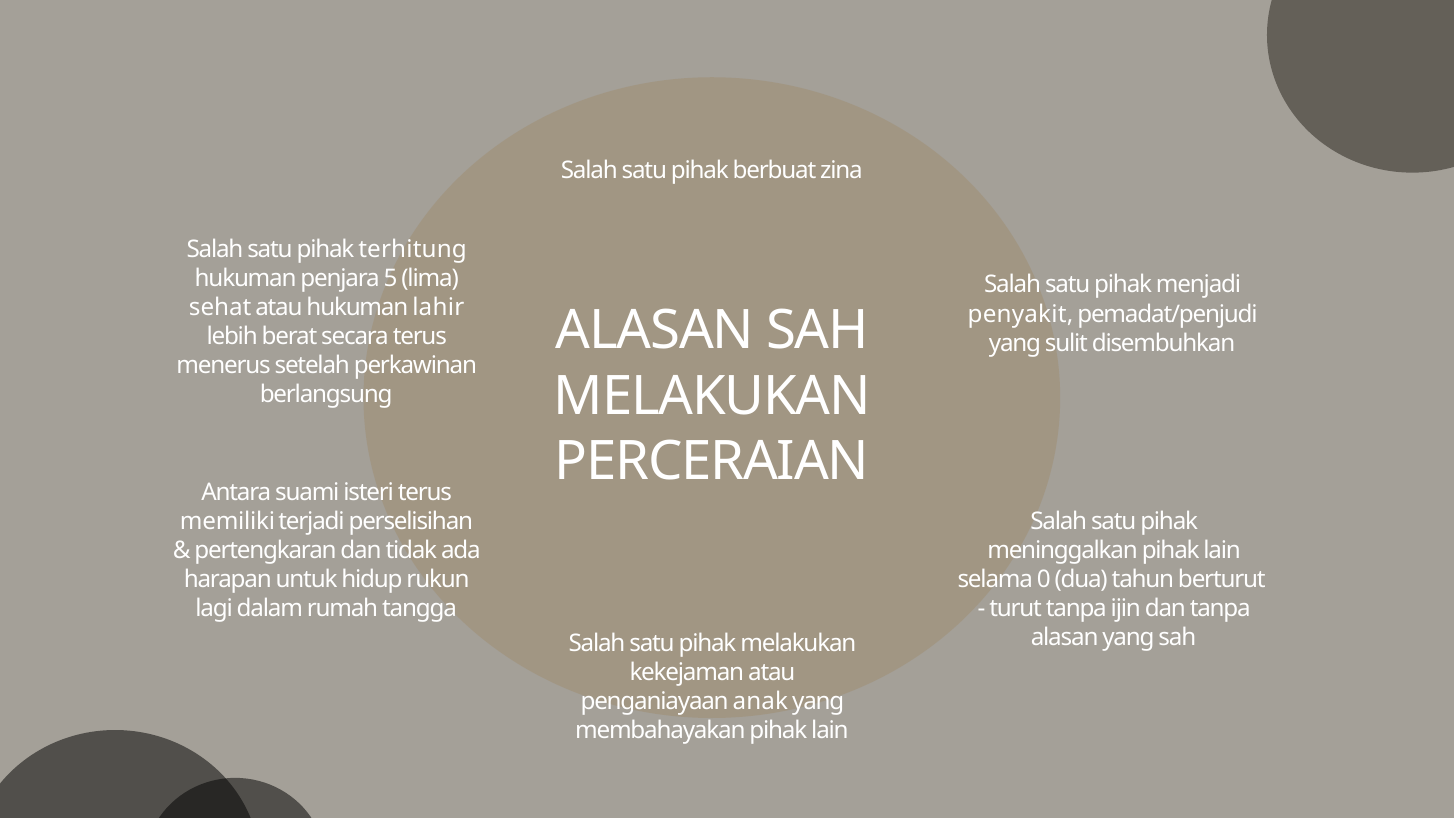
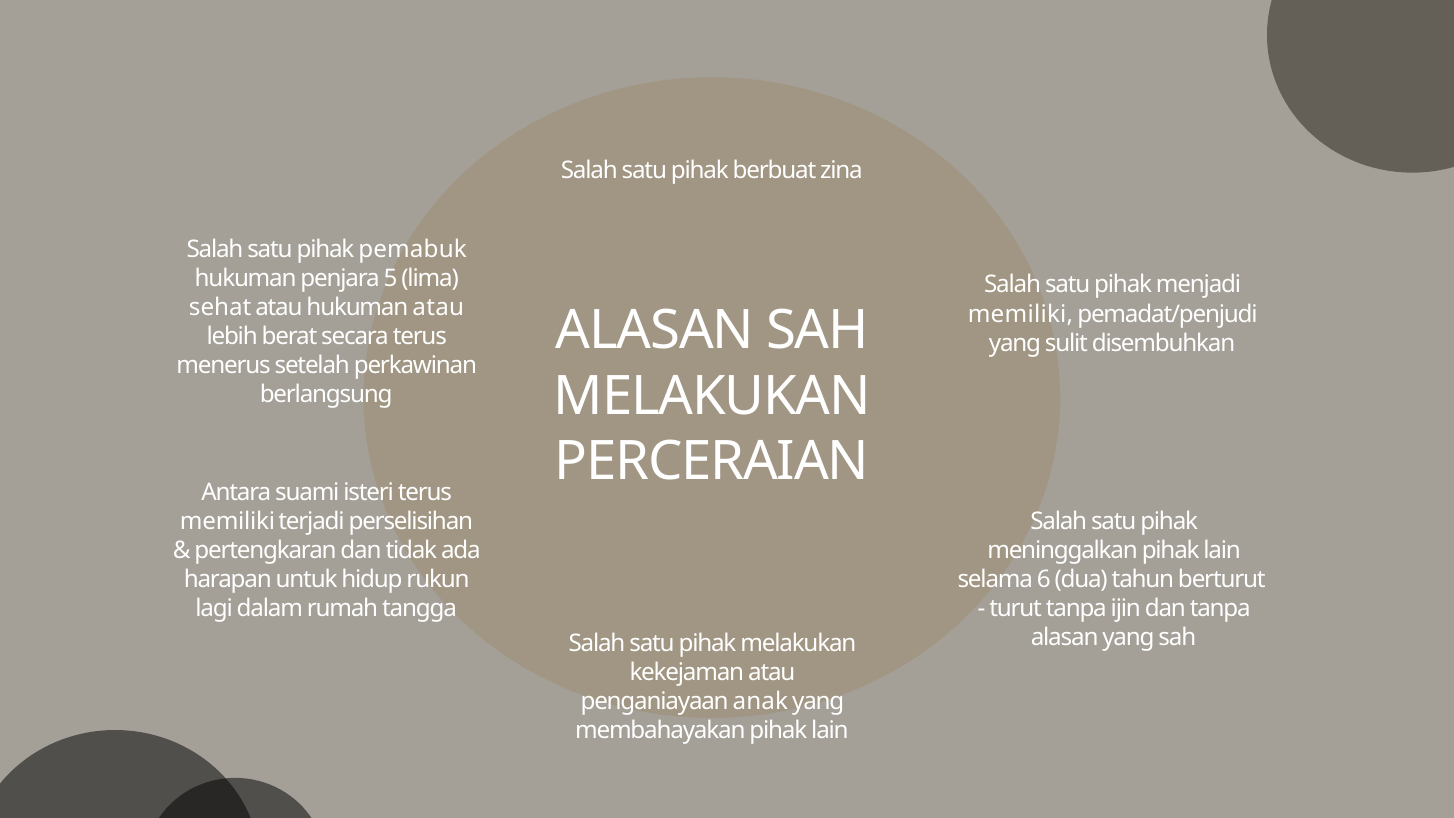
terhitung: terhitung -> pemabuk
hukuman lahir: lahir -> atau
penyakit at (1021, 314): penyakit -> memiliki
0: 0 -> 6
